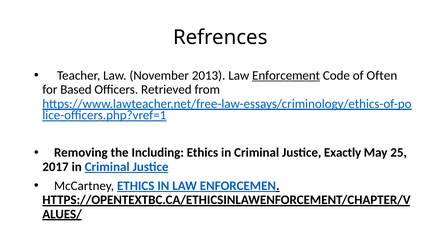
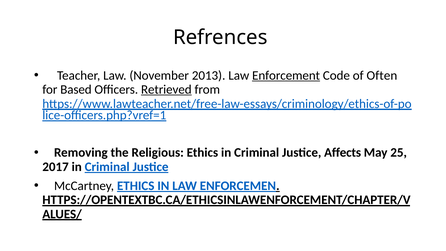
Retrieved underline: none -> present
Including: Including -> Religious
Exactly: Exactly -> Affects
